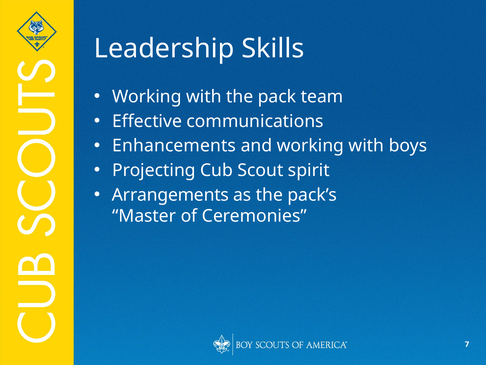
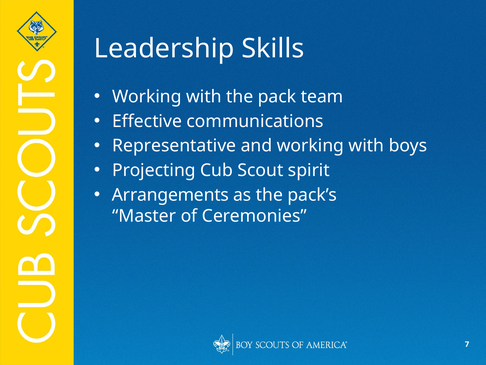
Enhancements: Enhancements -> Representative
